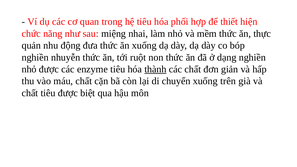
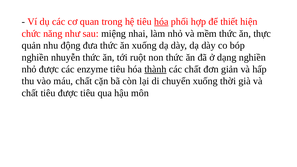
hóa at (161, 22) underline: none -> present
trên: trên -> thời
được biệt: biệt -> tiêu
